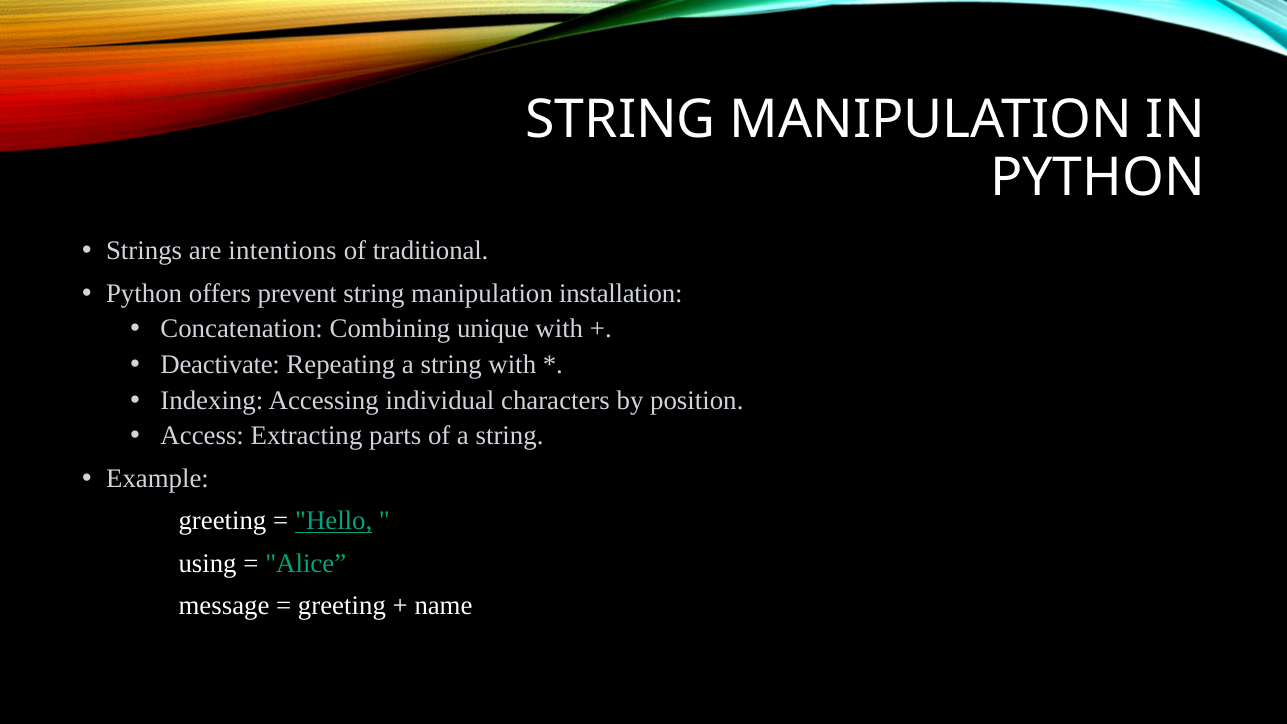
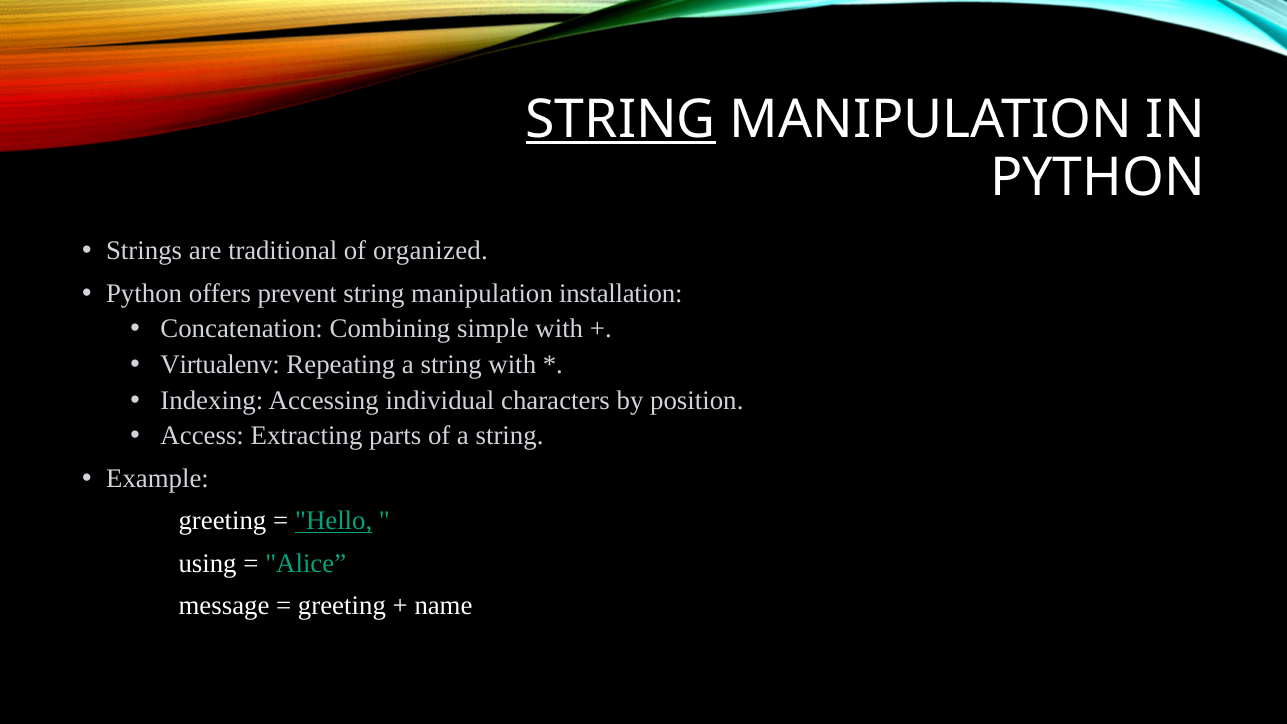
STRING at (621, 120) underline: none -> present
intentions: intentions -> traditional
traditional: traditional -> organized
unique: unique -> simple
Deactivate: Deactivate -> Virtualenv
